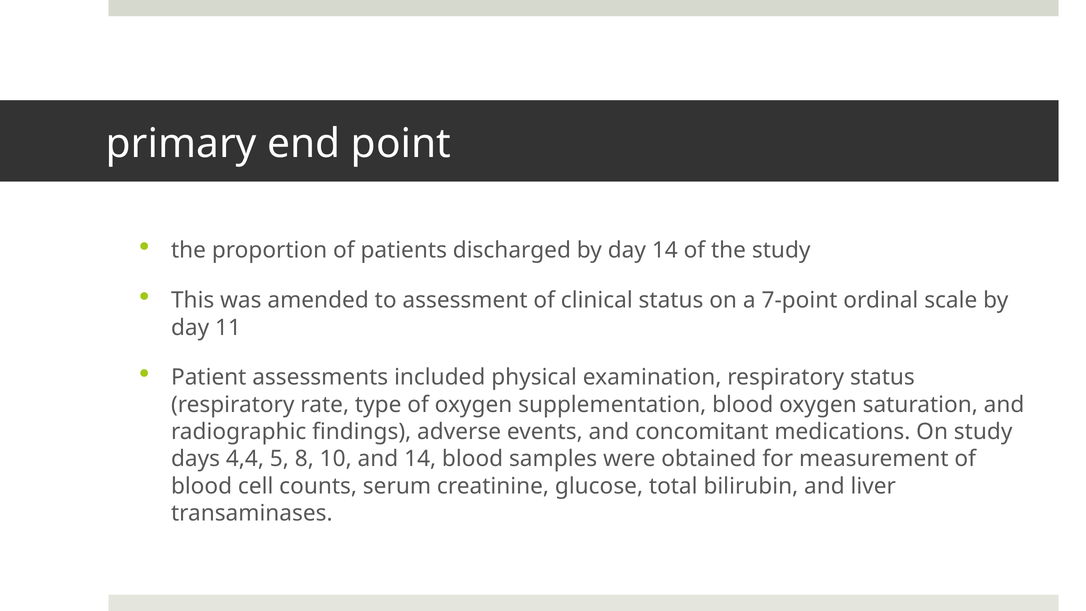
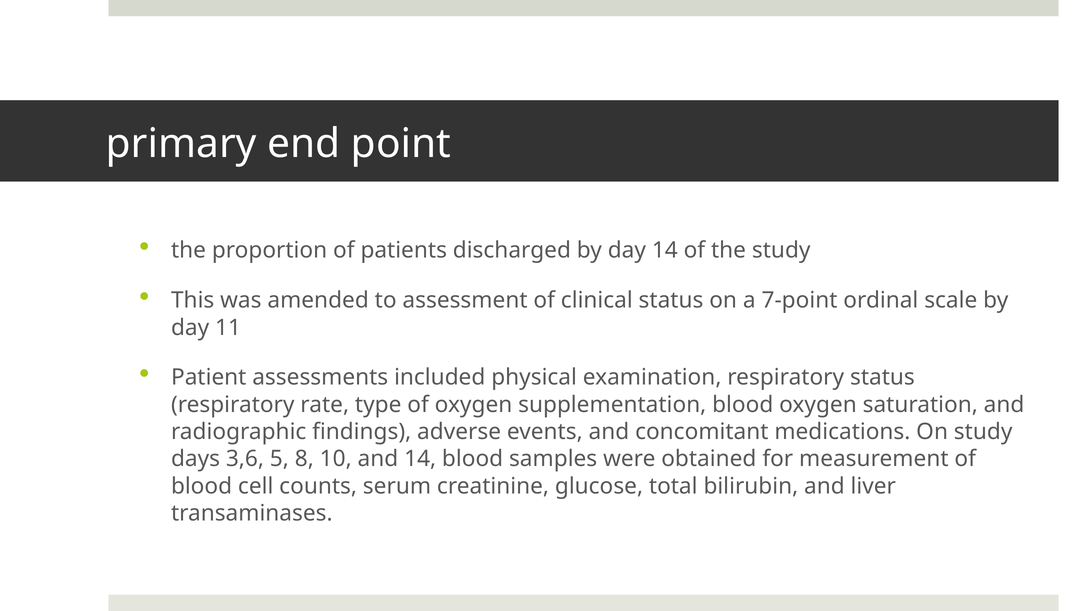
4,4: 4,4 -> 3,6
